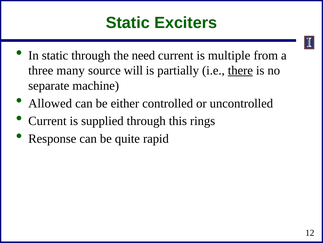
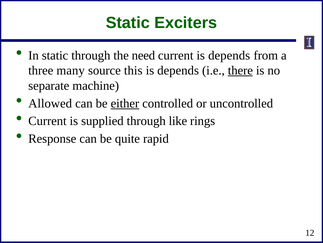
current is multiple: multiple -> depends
will: will -> this
partially at (178, 70): partially -> depends
either underline: none -> present
this: this -> like
